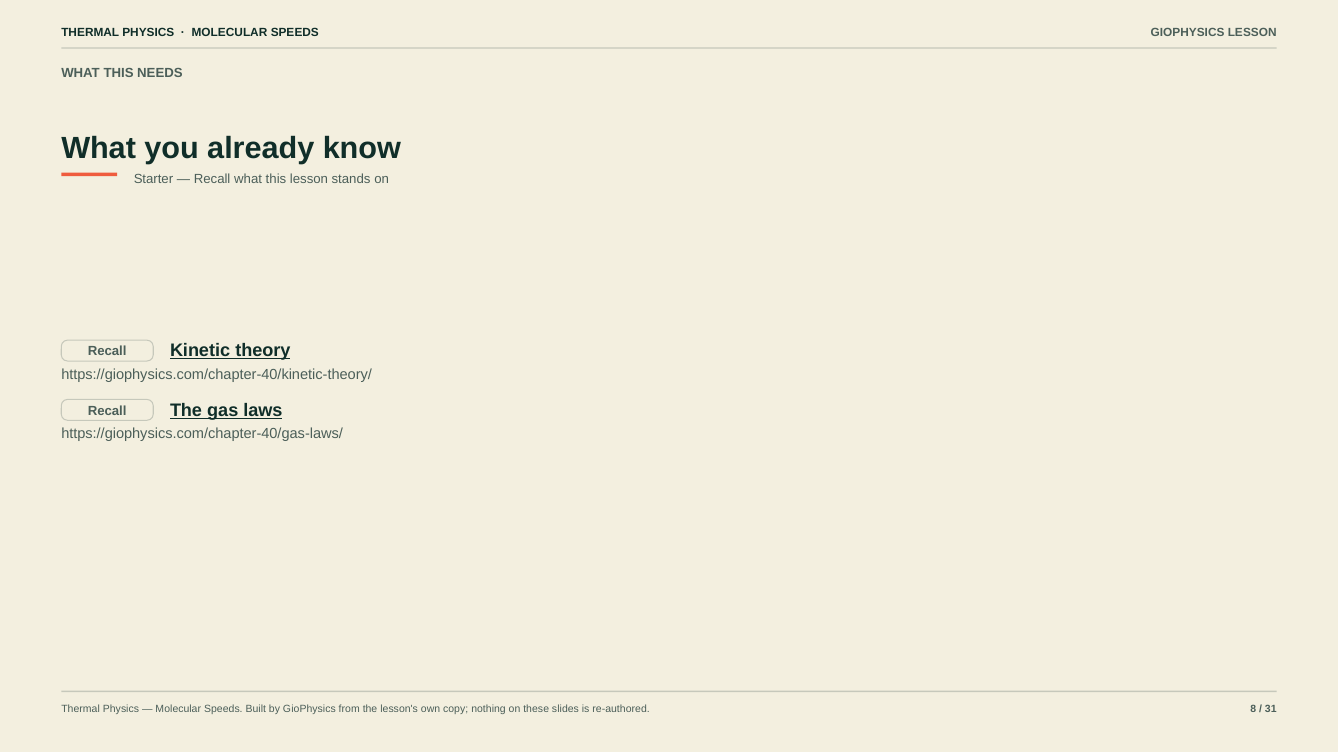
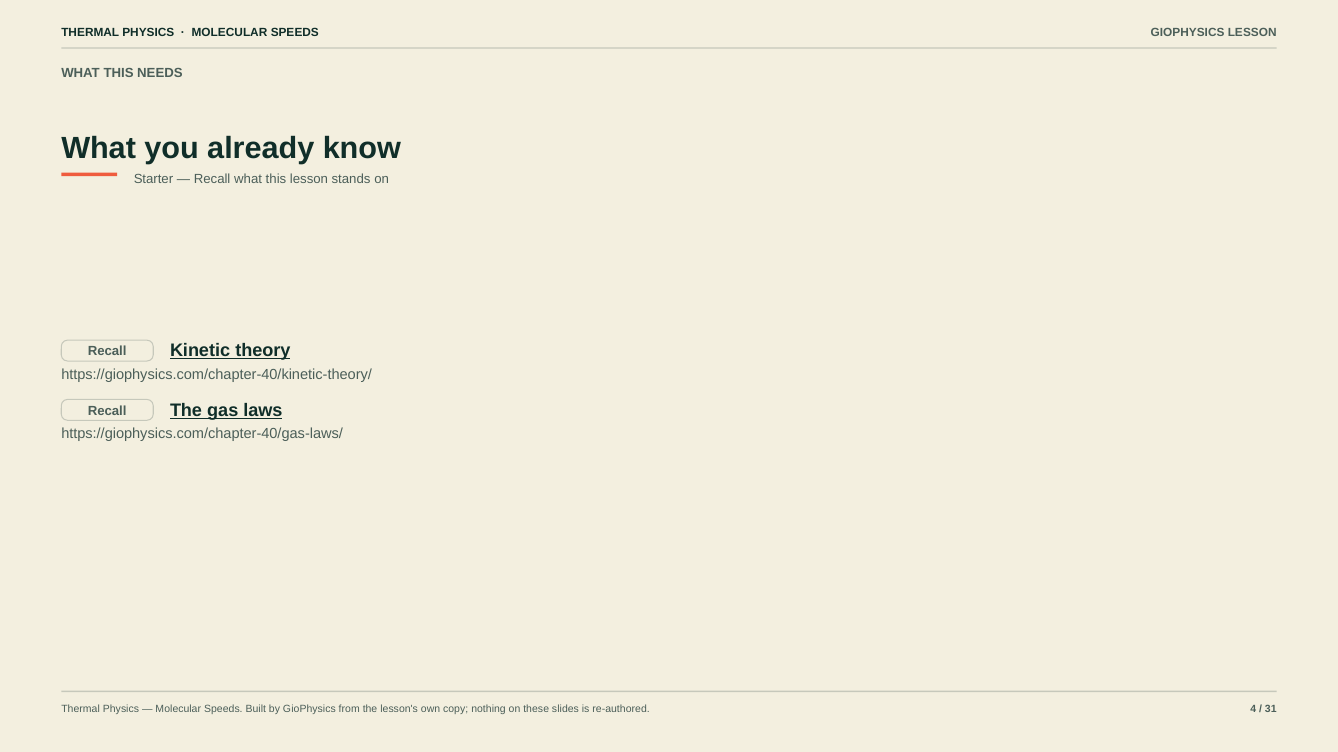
8: 8 -> 4
